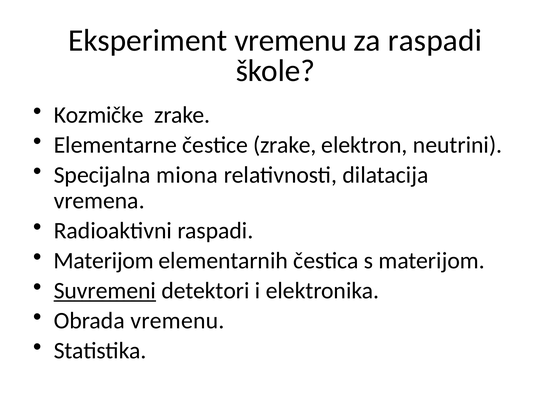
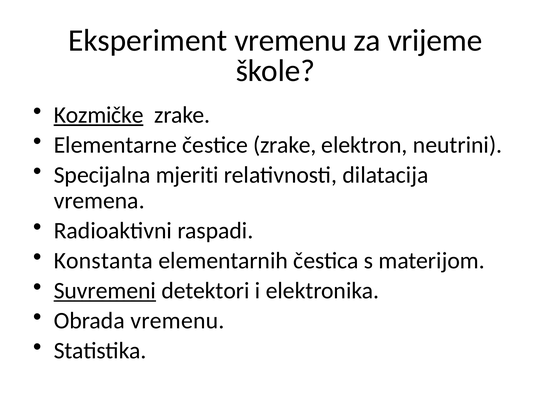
za raspadi: raspadi -> vrijeme
Kozmičke underline: none -> present
miona: miona -> mjeriti
Materijom at (104, 261): Materijom -> Konstanta
